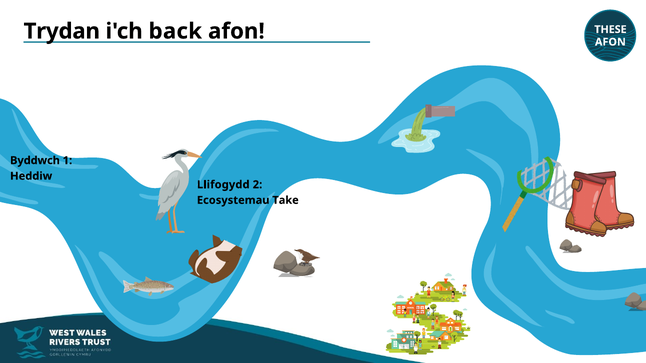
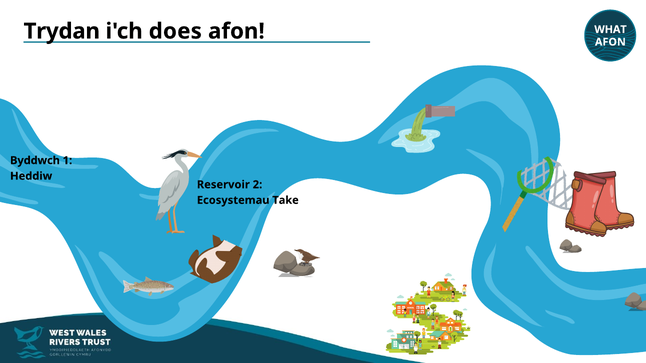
back: back -> does
THESE: THESE -> WHAT
Llifogydd: Llifogydd -> Reservoir
